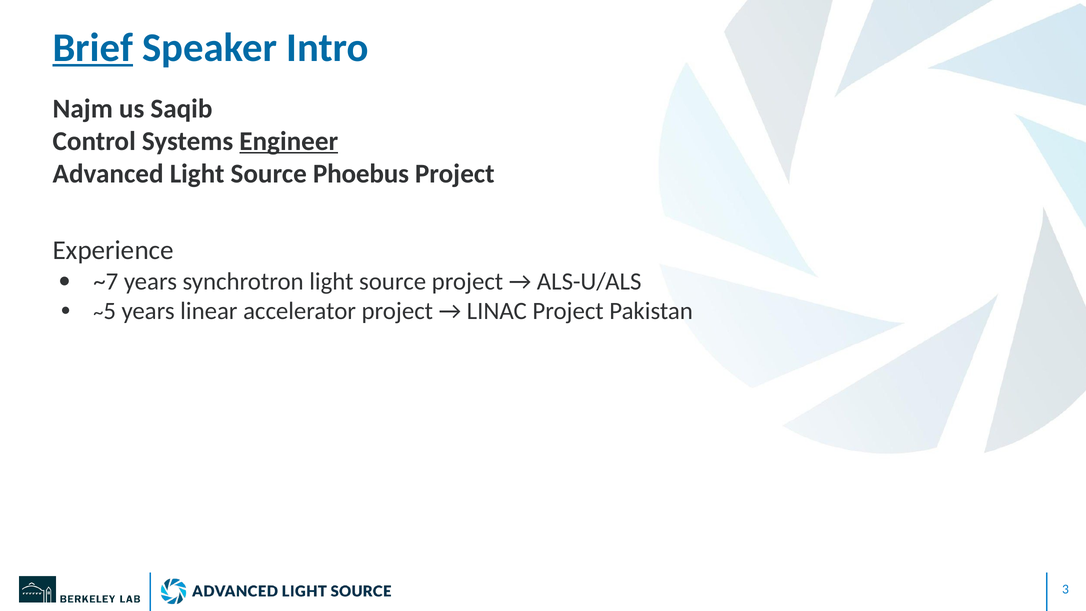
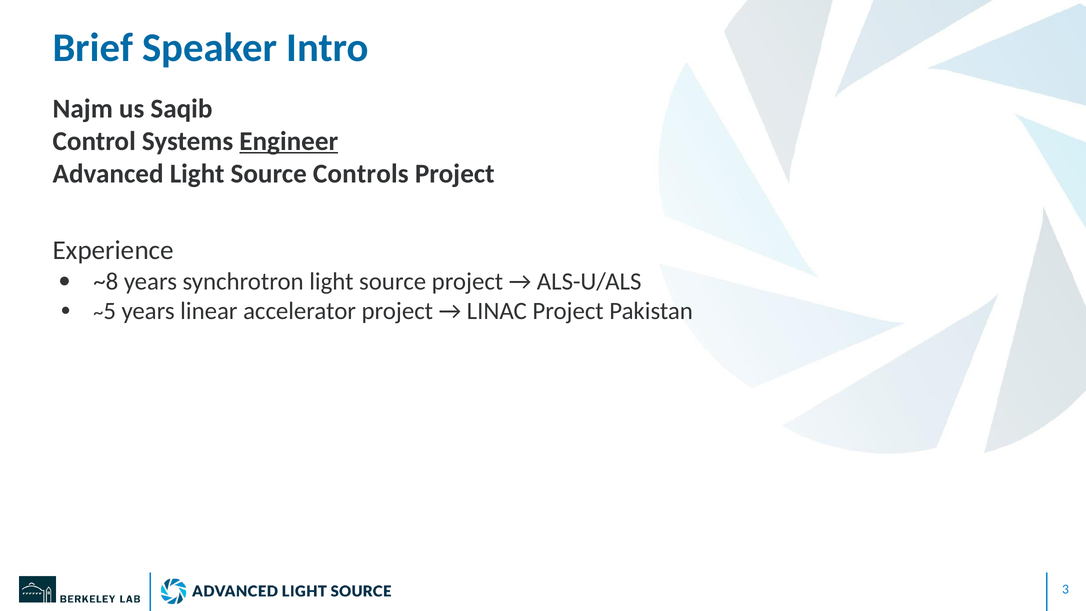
Brief underline: present -> none
Phoebus: Phoebus -> Controls
~7: ~7 -> ~8
